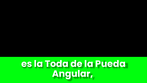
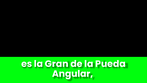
Toda: Toda -> Gran
